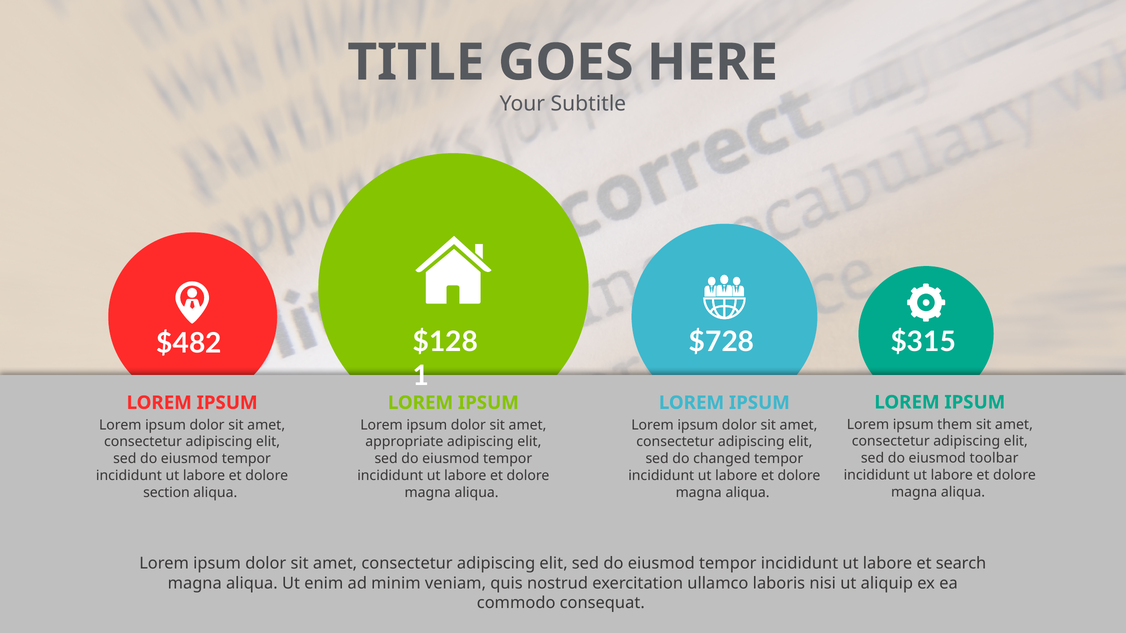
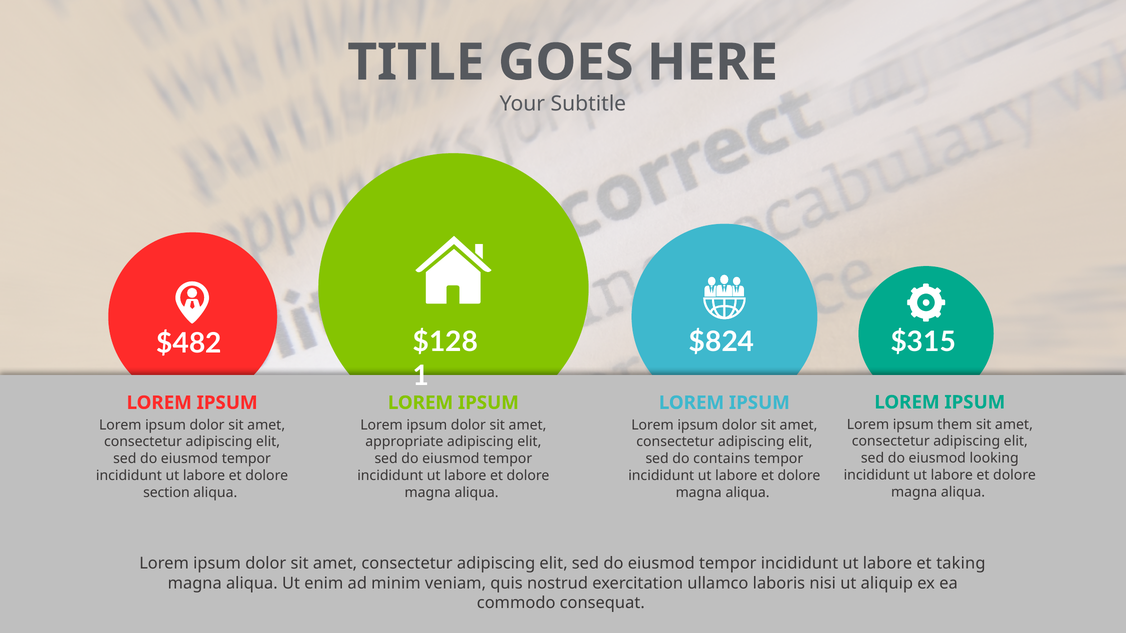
$728: $728 -> $824
toolbar: toolbar -> looking
changed: changed -> contains
search: search -> taking
